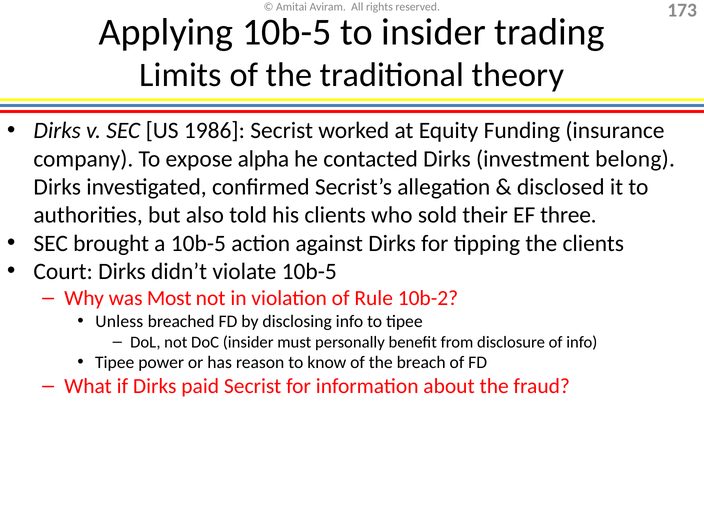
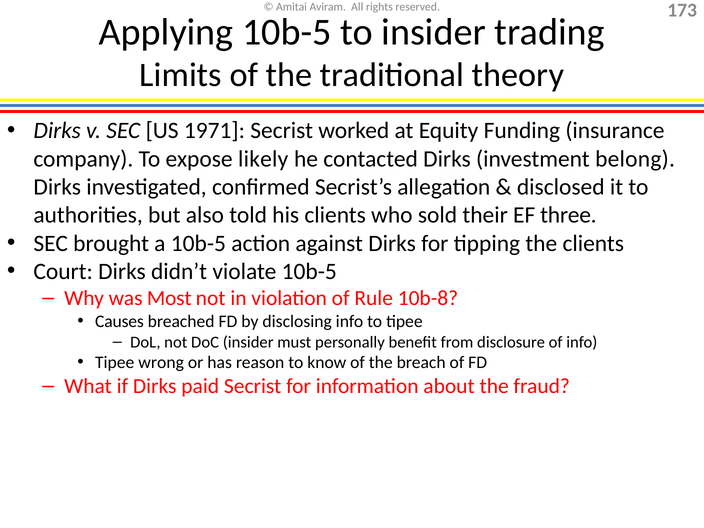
1986: 1986 -> 1971
alpha: alpha -> likely
10b-2: 10b-2 -> 10b-8
Unless: Unless -> Causes
power: power -> wrong
